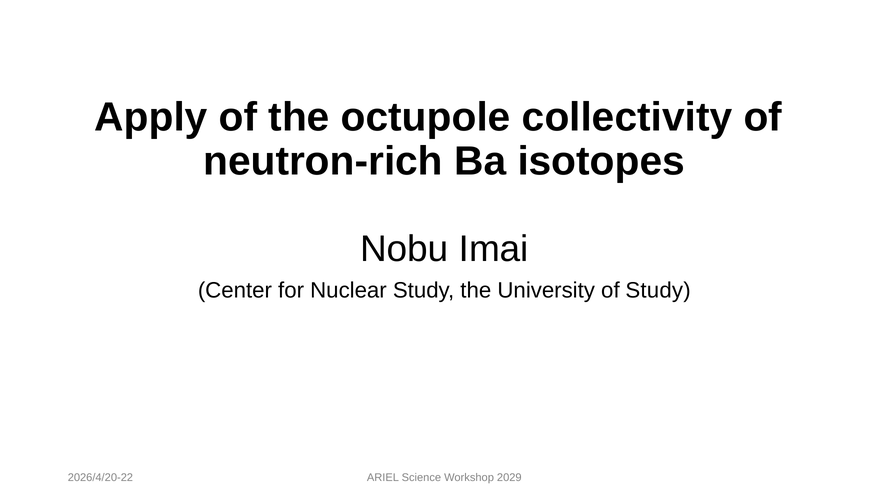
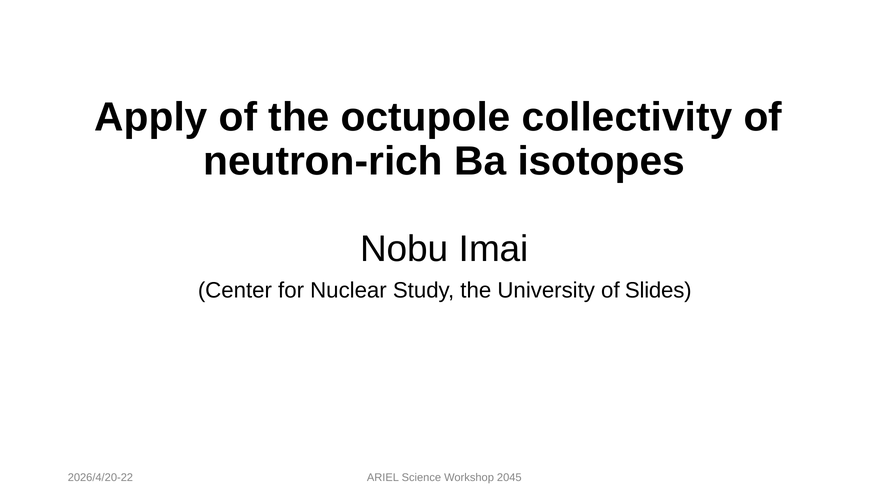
of Study: Study -> Slides
2029: 2029 -> 2045
